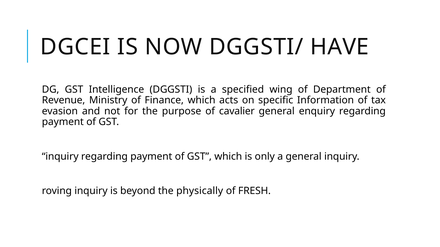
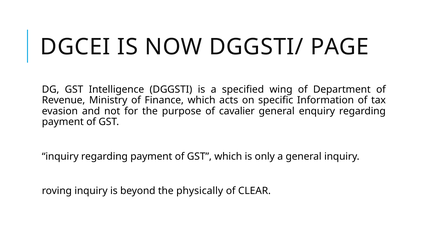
HAVE: HAVE -> PAGE
FRESH: FRESH -> CLEAR
